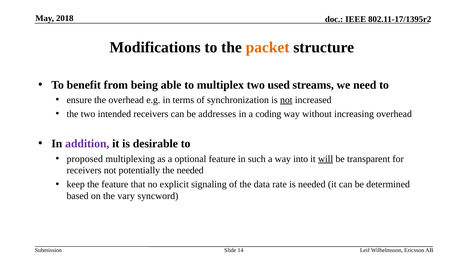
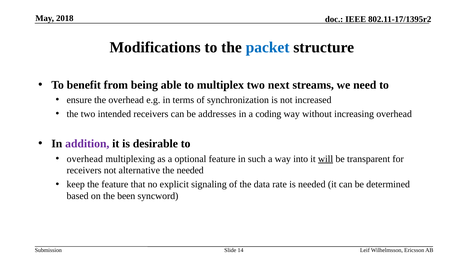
packet colour: orange -> blue
used: used -> next
not at (286, 100) underline: present -> none
proposed at (85, 159): proposed -> overhead
potentially: potentially -> alternative
vary: vary -> been
